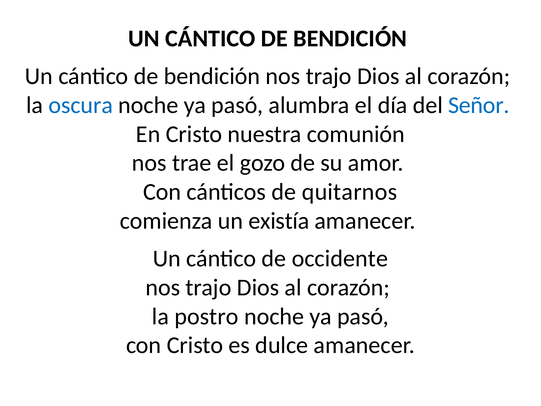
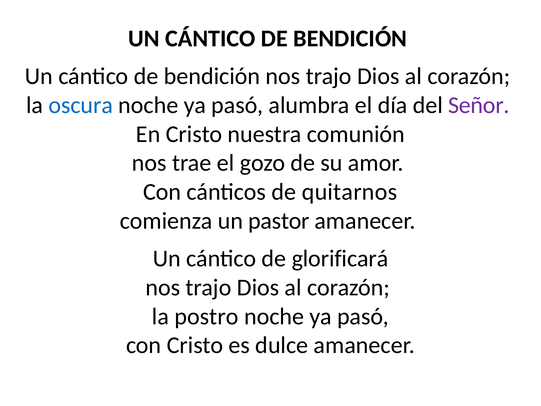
Señor colour: blue -> purple
existía: existía -> pastor
occidente: occidente -> glorificará
